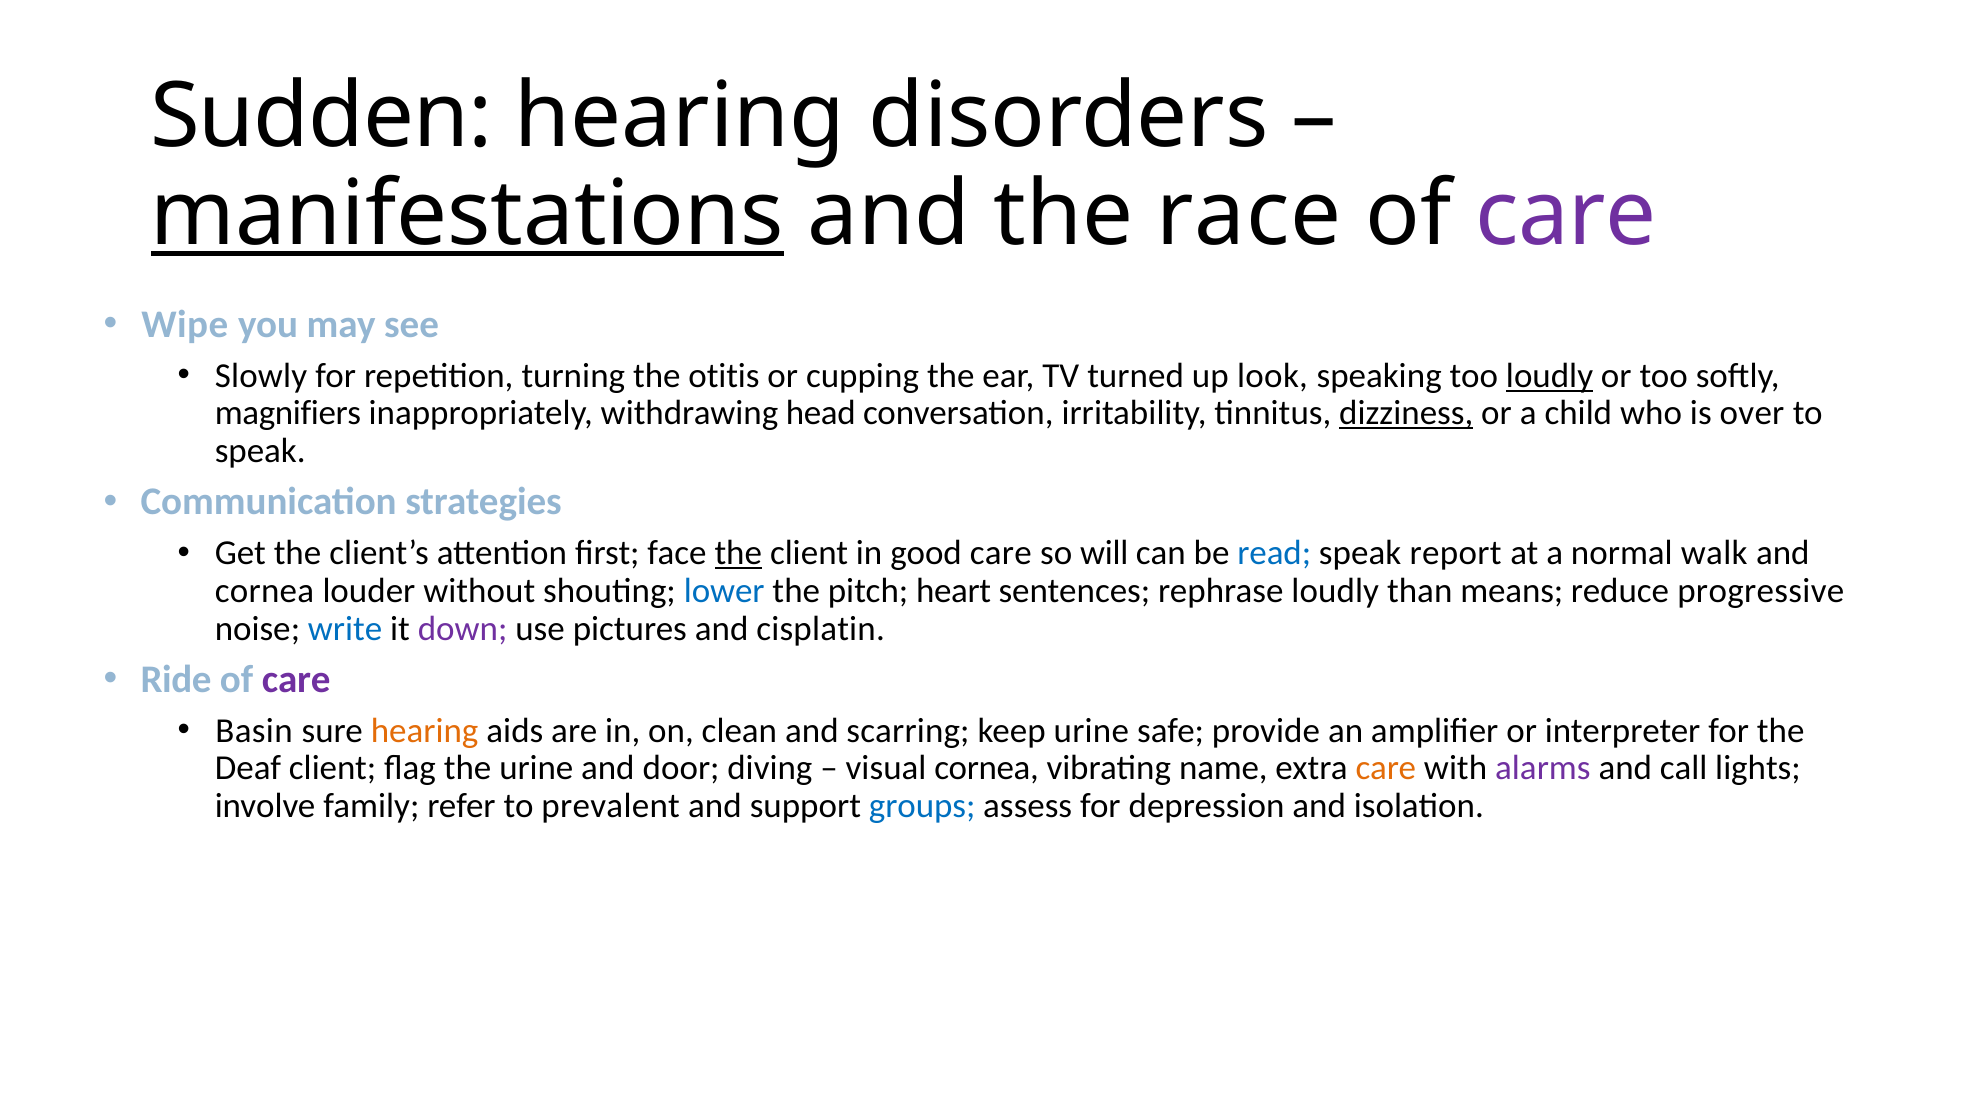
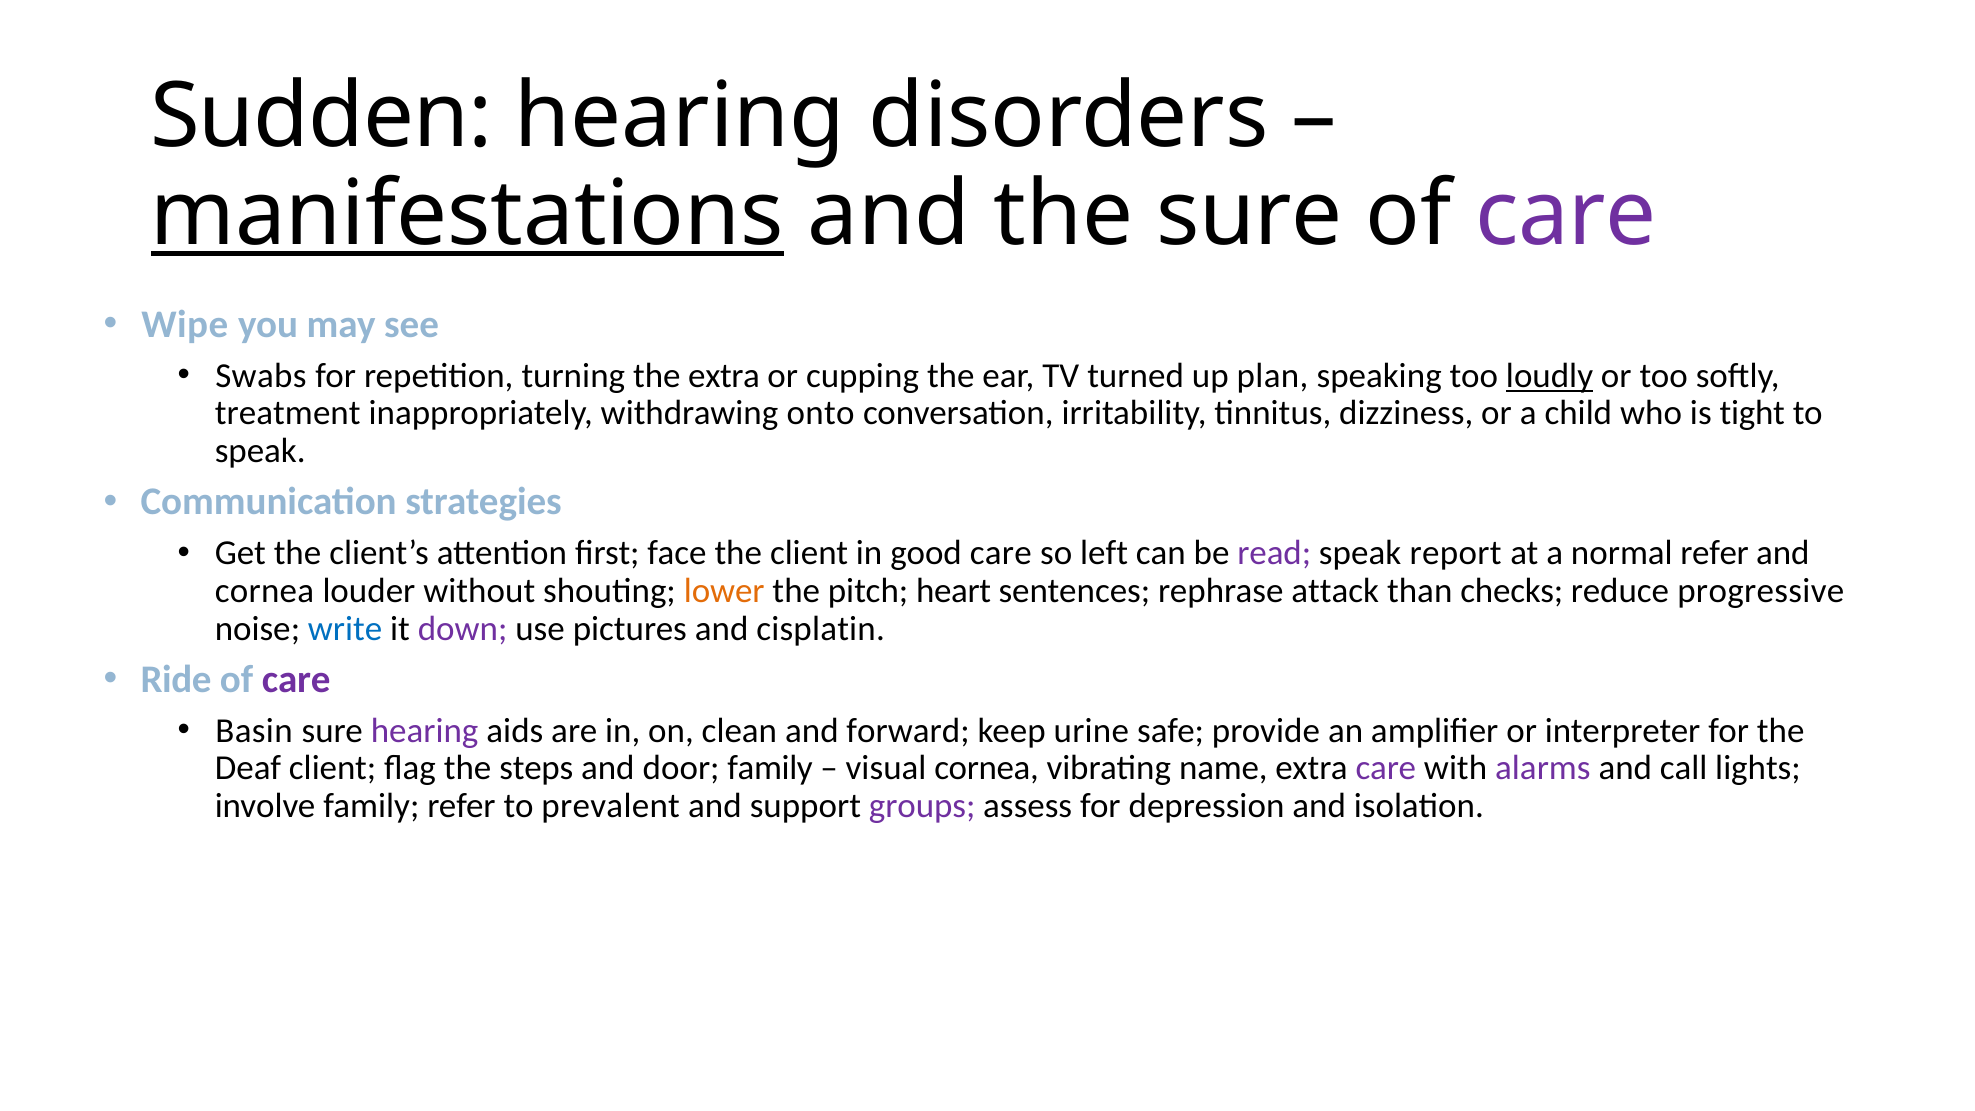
the race: race -> sure
Slowly: Slowly -> Swabs
the otitis: otitis -> extra
look: look -> plan
magnifiers: magnifiers -> treatment
head: head -> onto
dizziness underline: present -> none
over: over -> tight
the at (738, 553) underline: present -> none
will: will -> left
read colour: blue -> purple
normal walk: walk -> refer
lower colour: blue -> orange
rephrase loudly: loudly -> attack
means: means -> checks
hearing at (425, 731) colour: orange -> purple
scarring: scarring -> forward
the urine: urine -> steps
door diving: diving -> family
care at (1386, 768) colour: orange -> purple
groups colour: blue -> purple
